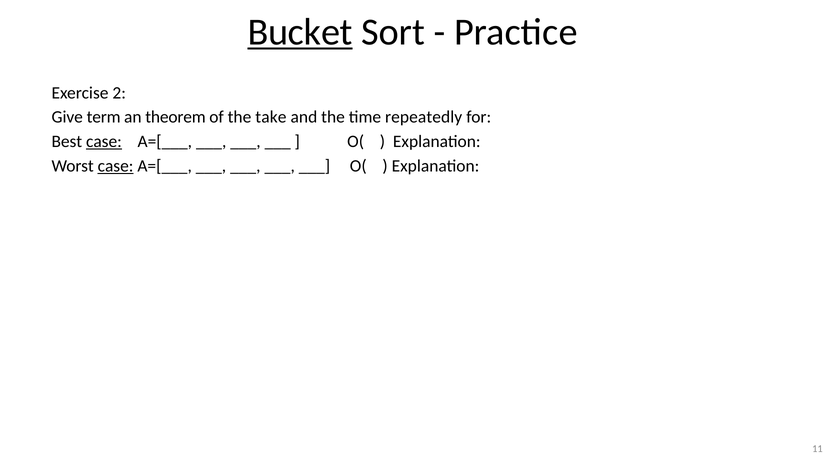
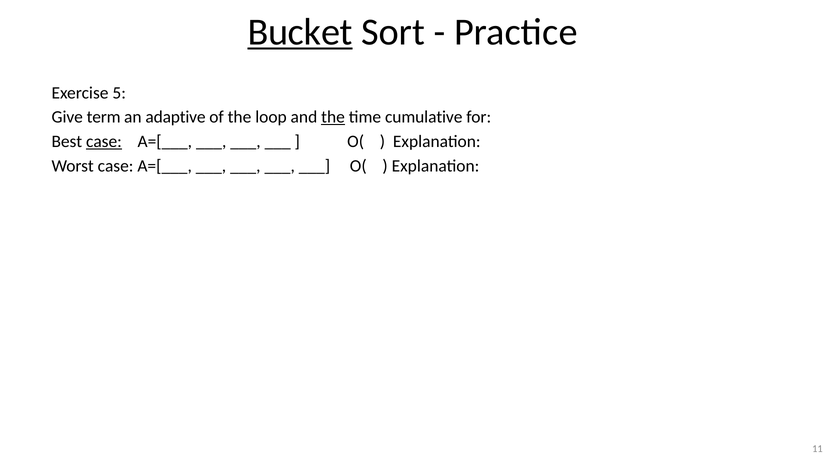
2: 2 -> 5
theorem: theorem -> adaptive
take: take -> loop
the at (333, 117) underline: none -> present
repeatedly: repeatedly -> cumulative
case at (116, 166) underline: present -> none
